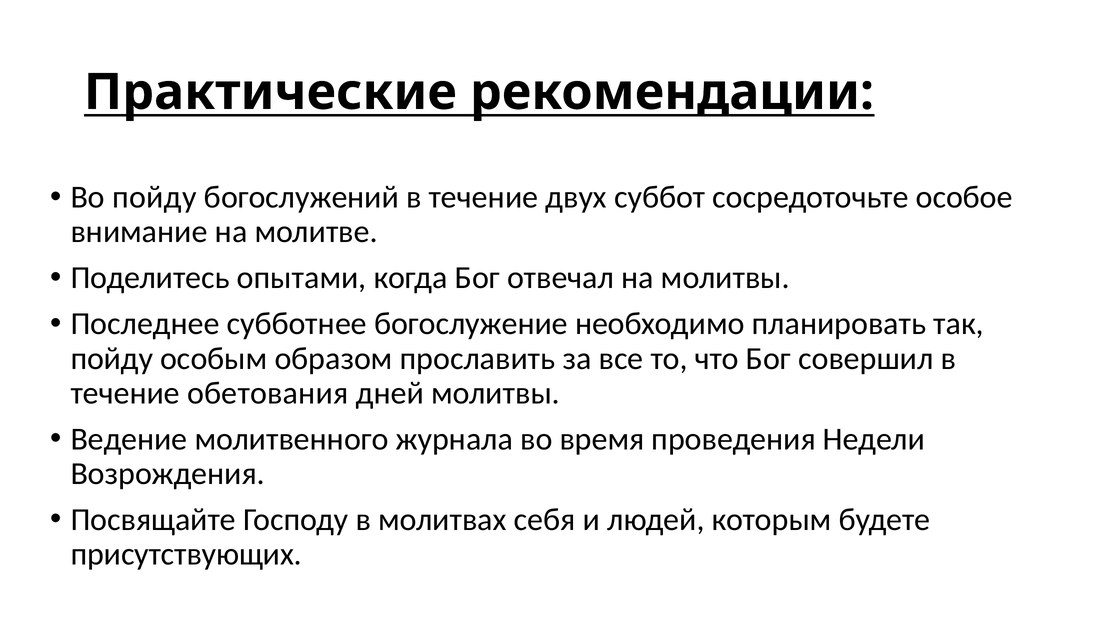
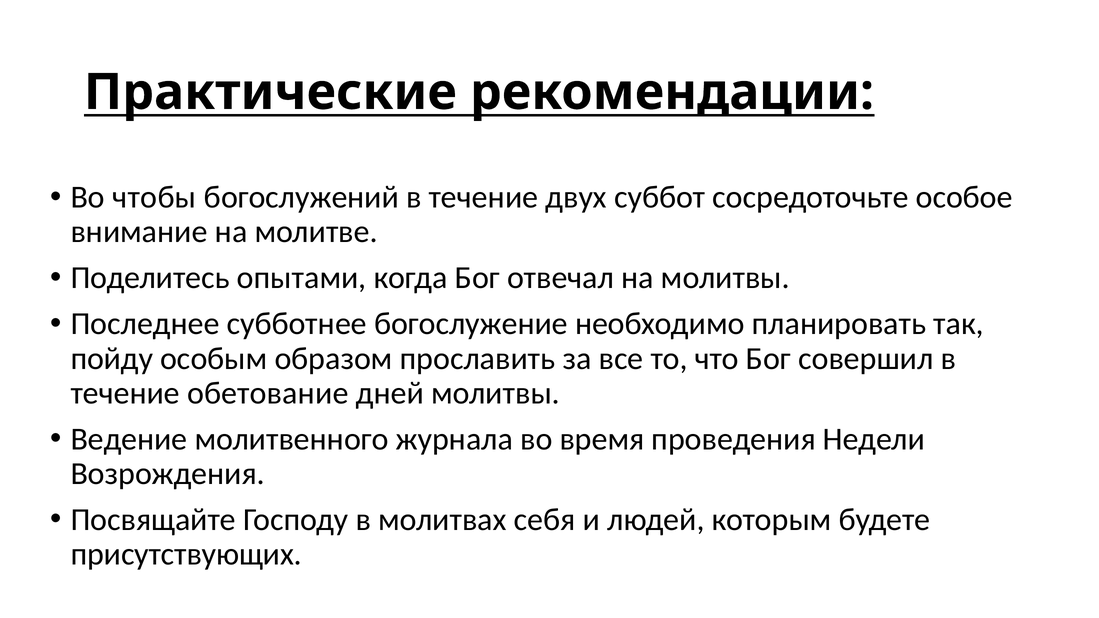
Во пойду: пойду -> чтобы
обетования: обетования -> обетование
